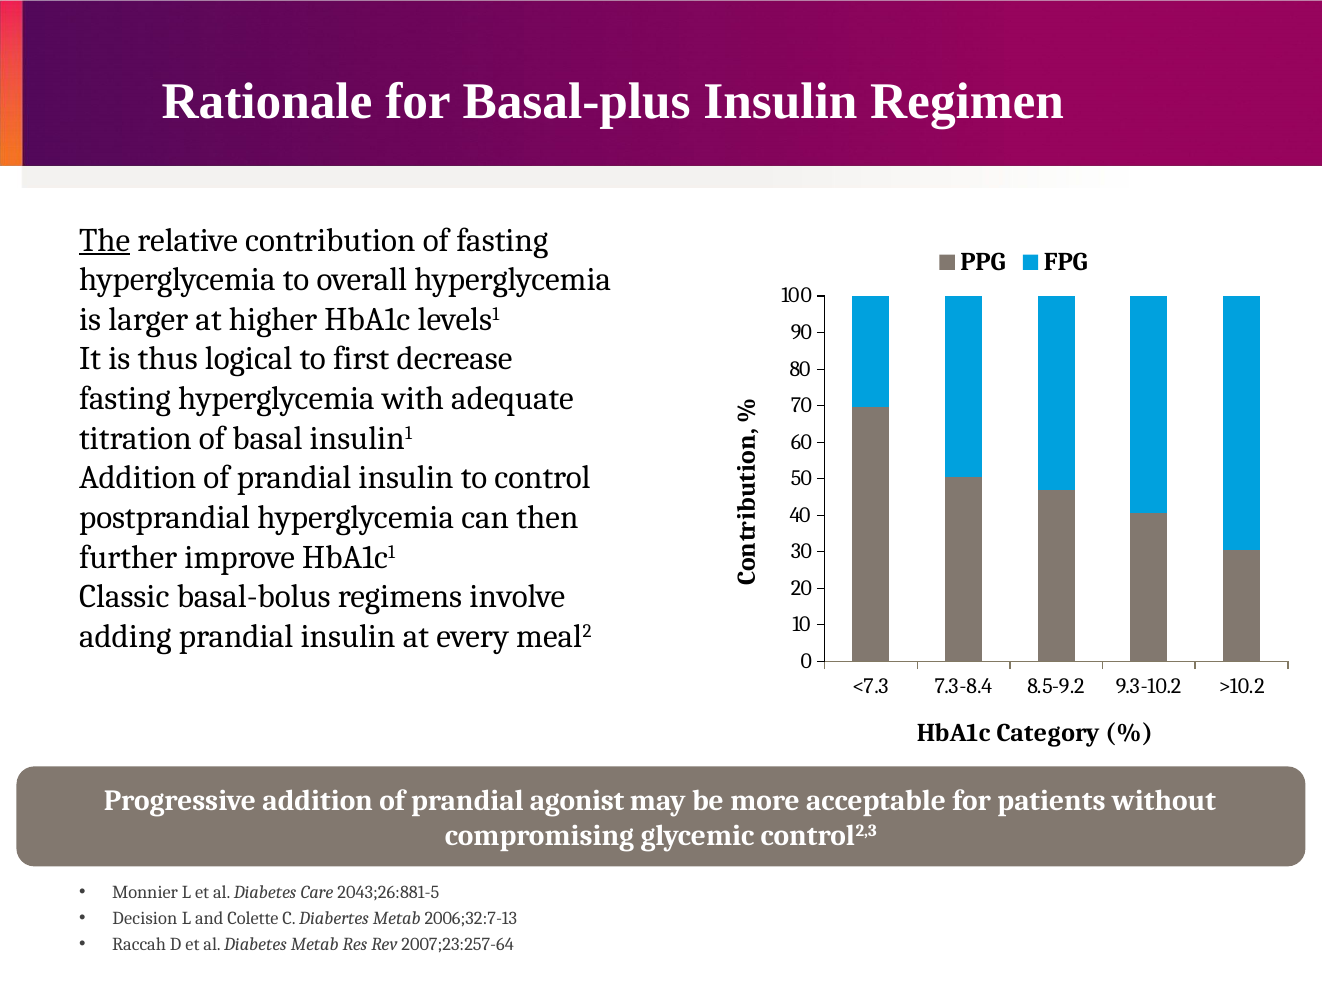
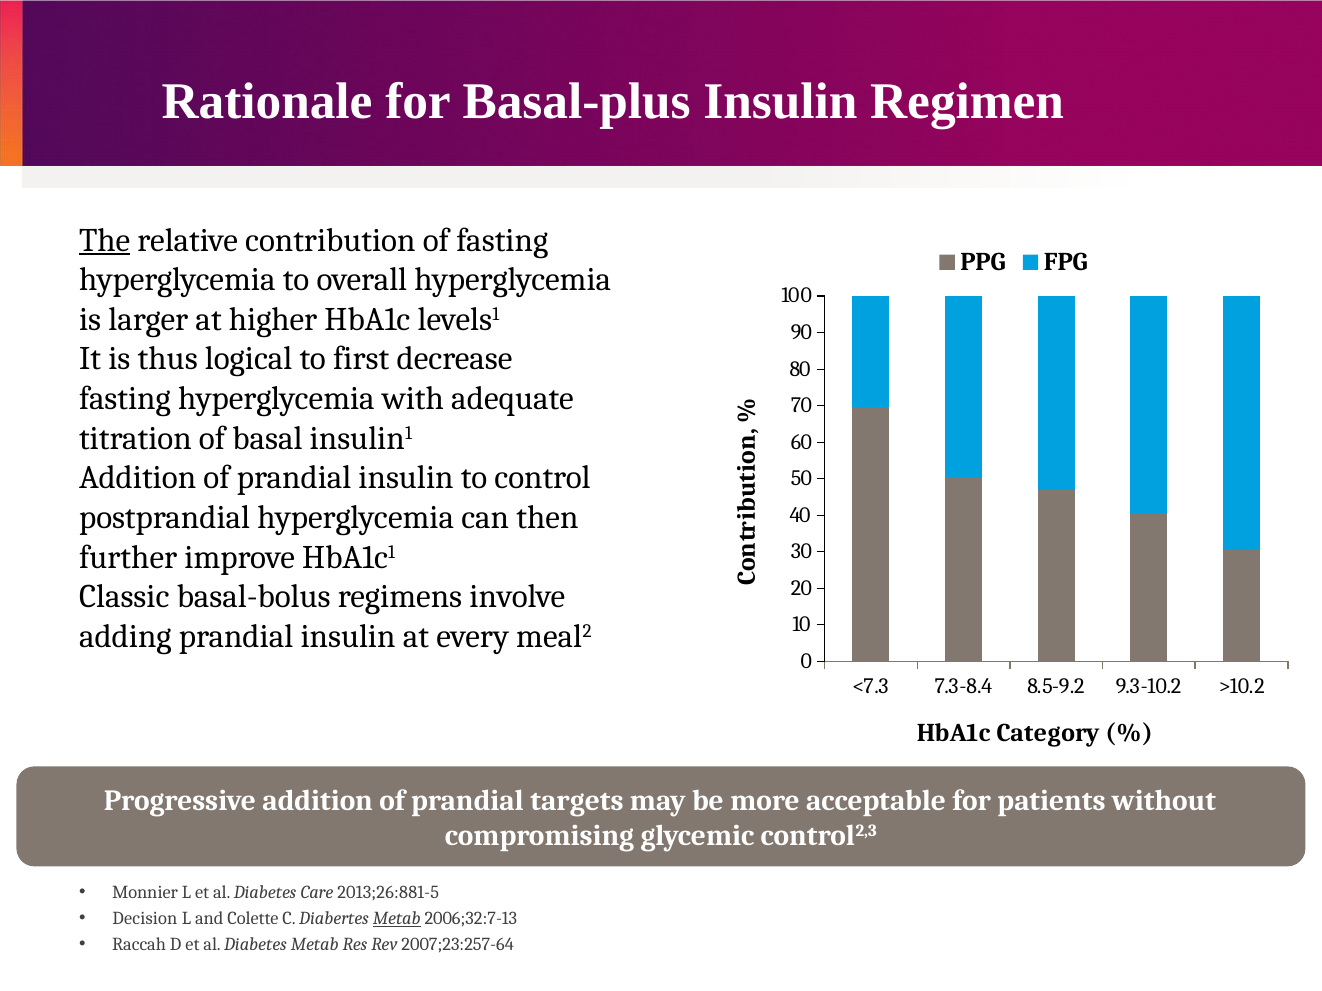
agonist: agonist -> targets
2043;26:881-5: 2043;26:881-5 -> 2013;26:881-5
Metab at (397, 919) underline: none -> present
